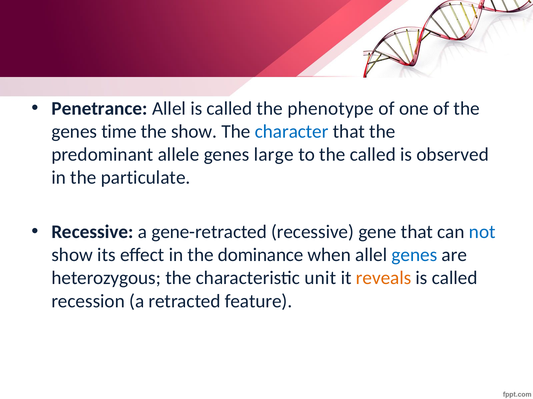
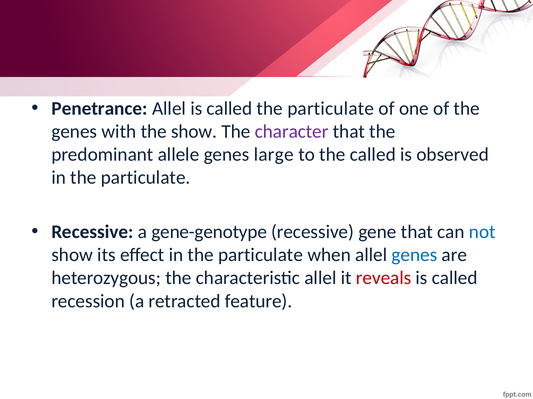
called the phenotype: phenotype -> particulate
time: time -> with
character colour: blue -> purple
gene-retracted: gene-retracted -> gene-genotype
effect in the dominance: dominance -> particulate
characteristic unit: unit -> allel
reveals colour: orange -> red
